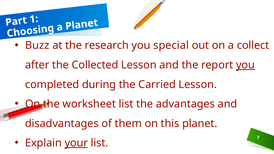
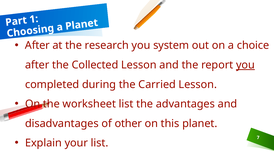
Buzz at (37, 45): Buzz -> After
special: special -> system
collect: collect -> choice
them: them -> other
your underline: present -> none
